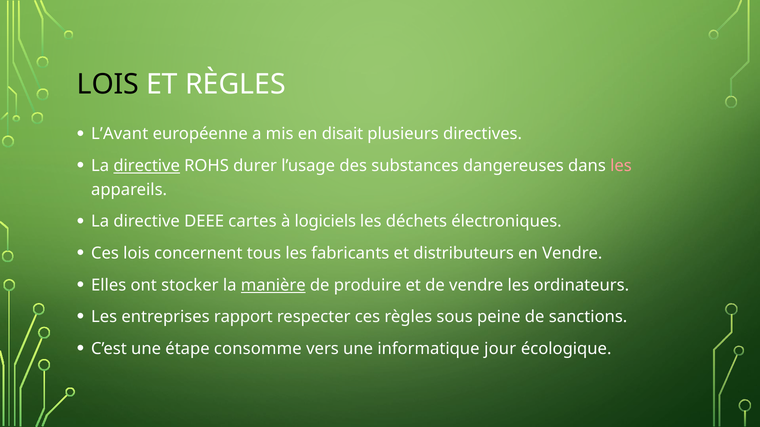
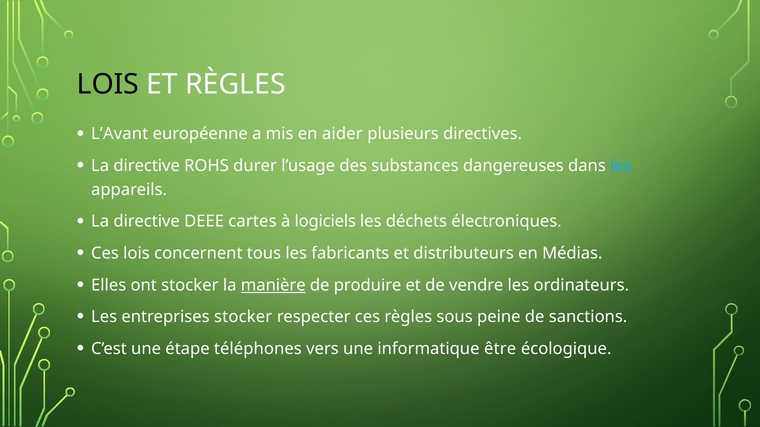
disait: disait -> aider
directive at (147, 166) underline: present -> none
les at (621, 166) colour: pink -> light blue
en Vendre: Vendre -> Médias
entreprises rapport: rapport -> stocker
consomme: consomme -> téléphones
jour: jour -> être
